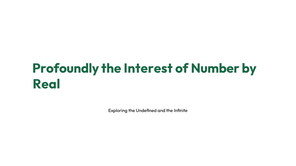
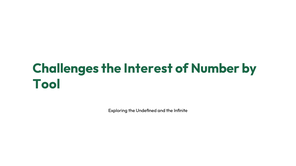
Profoundly: Profoundly -> Challenges
Real: Real -> Tool
